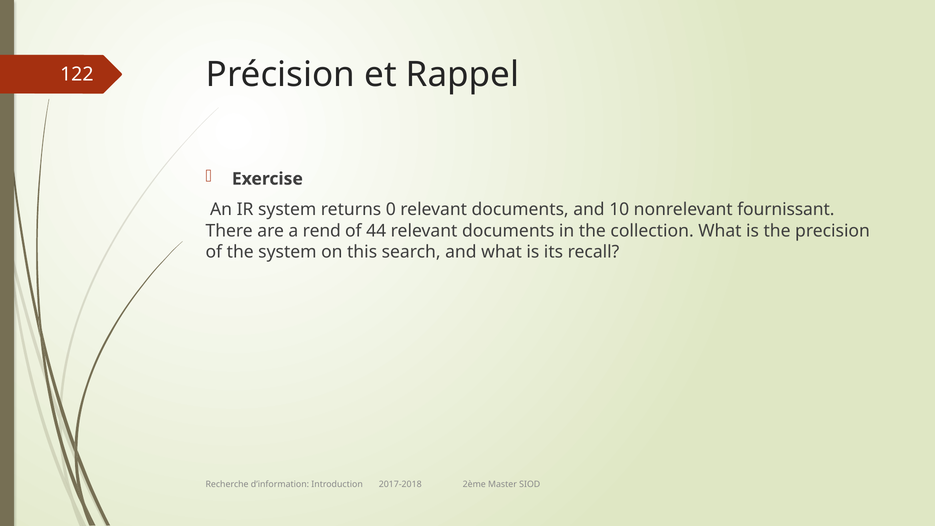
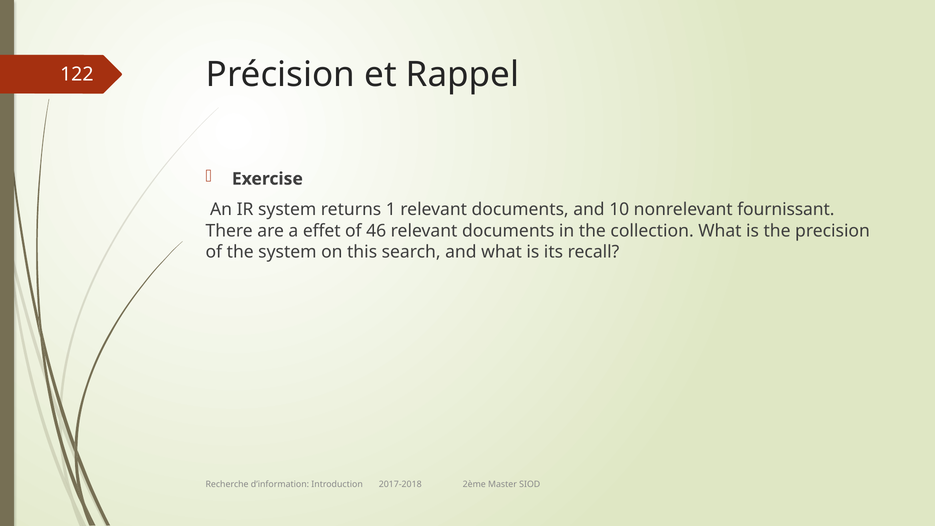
0: 0 -> 1
rend: rend -> effet
44: 44 -> 46
